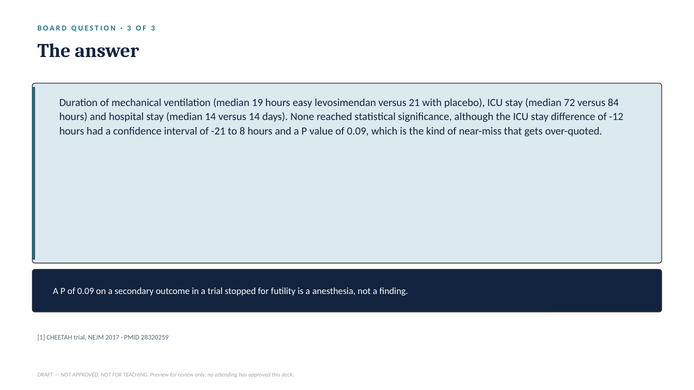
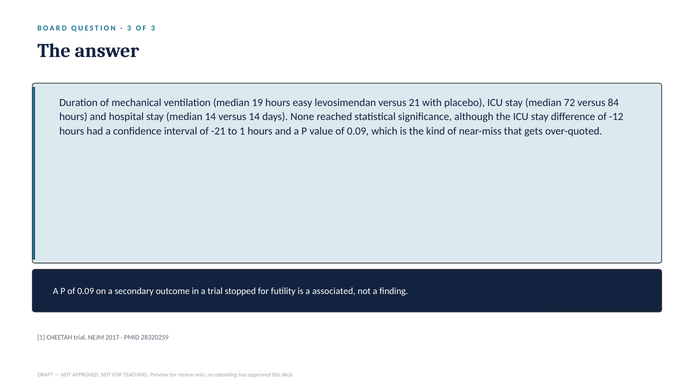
to 8: 8 -> 1
anesthesia: anesthesia -> associated
